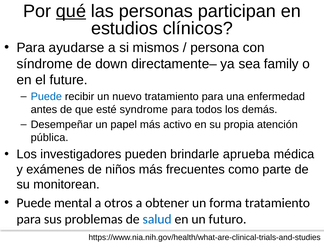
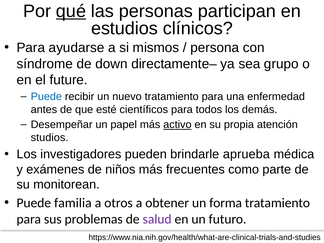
family: family -> grupo
syndrome: syndrome -> científicos
activo underline: none -> present
pública: pública -> studios
mental: mental -> familia
salud colour: blue -> purple
